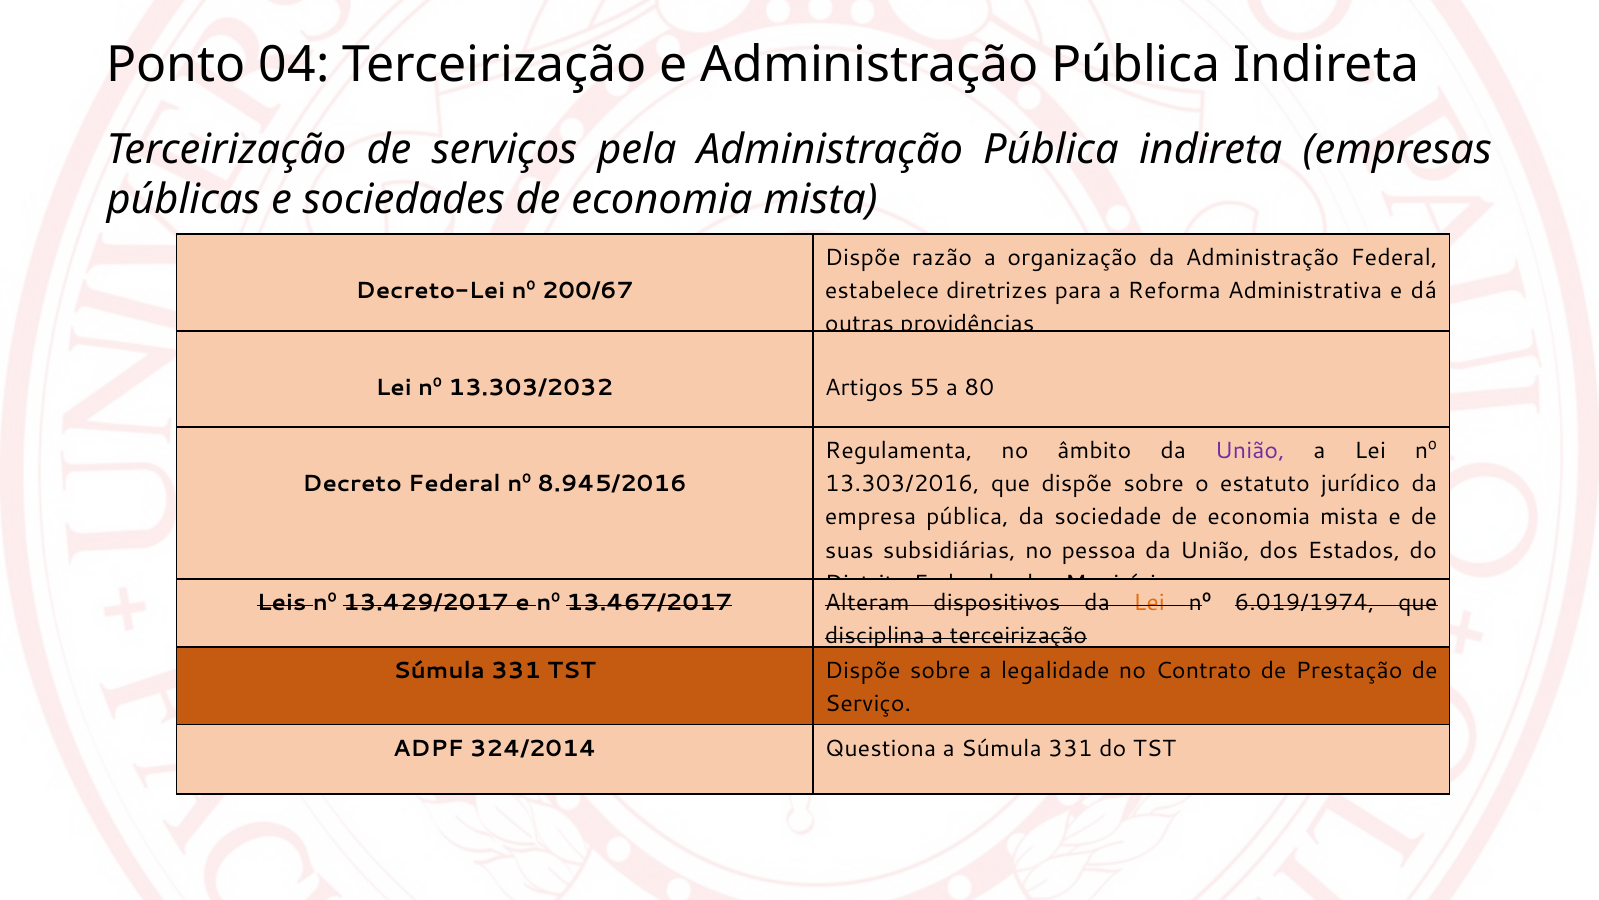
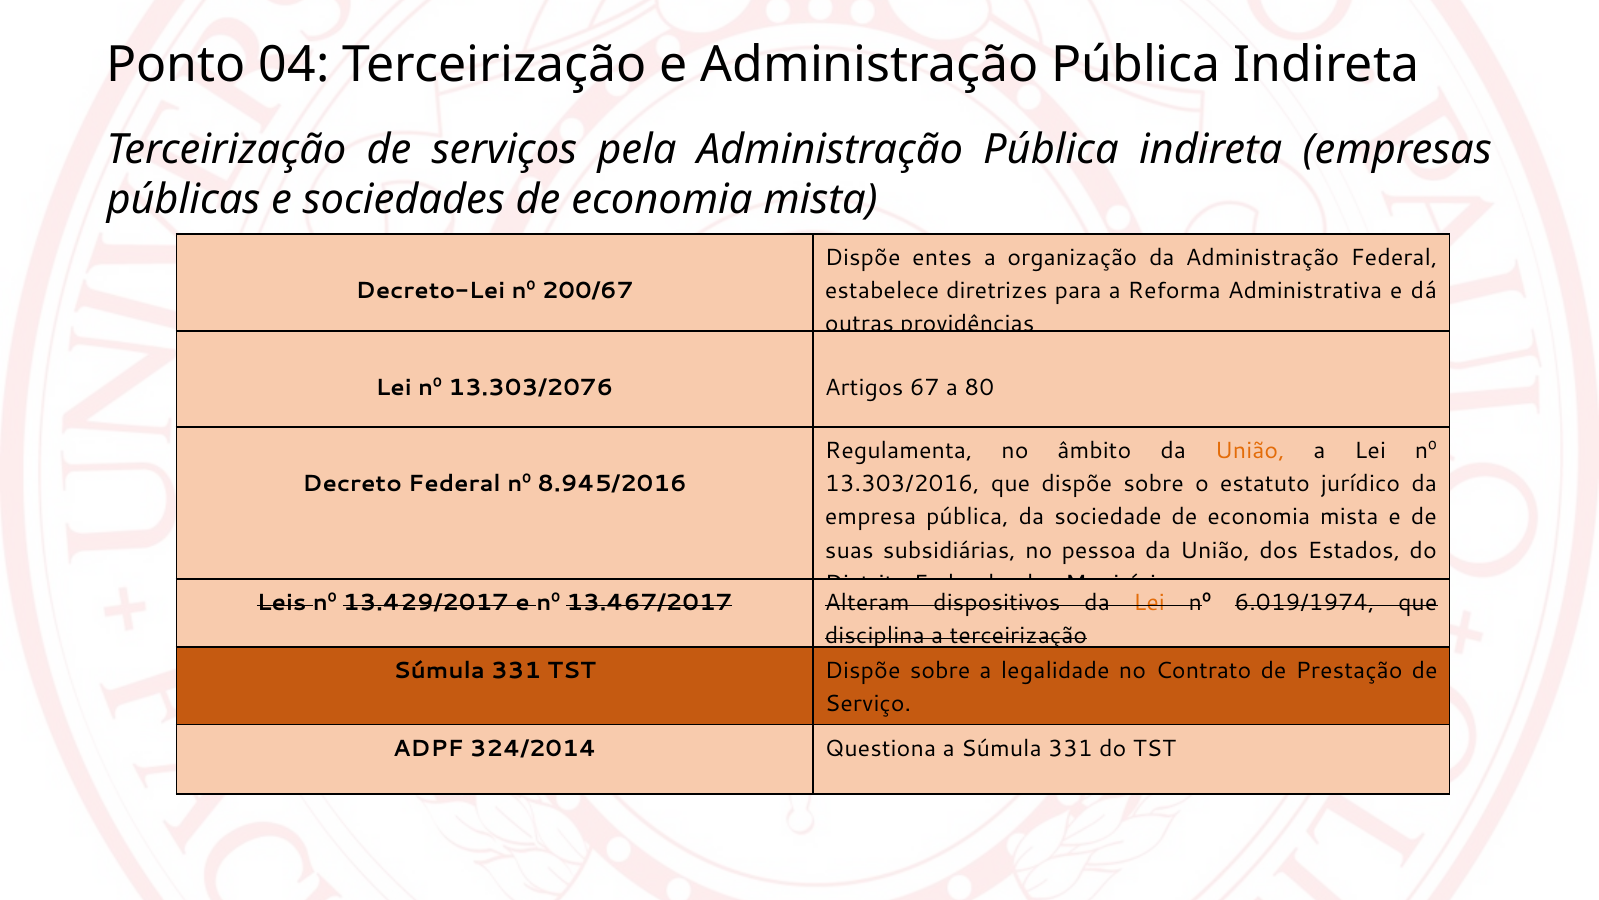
razão: razão -> entes
13.303/2032: 13.303/2032 -> 13.303/2076
55: 55 -> 67
União at (1250, 451) colour: purple -> orange
